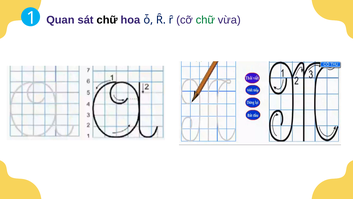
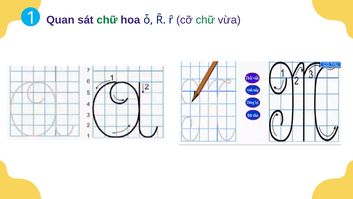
chữ at (107, 20) colour: black -> green
